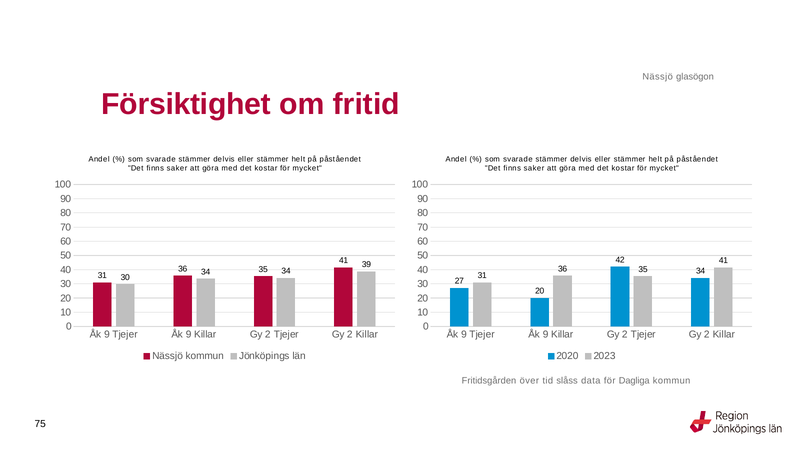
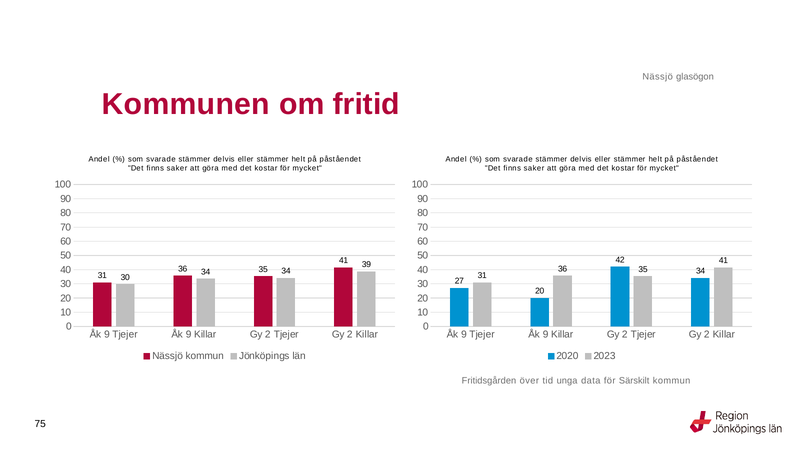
Försiktighet: Försiktighet -> Kommunen
slåss: slåss -> unga
Dagliga: Dagliga -> Särskilt
